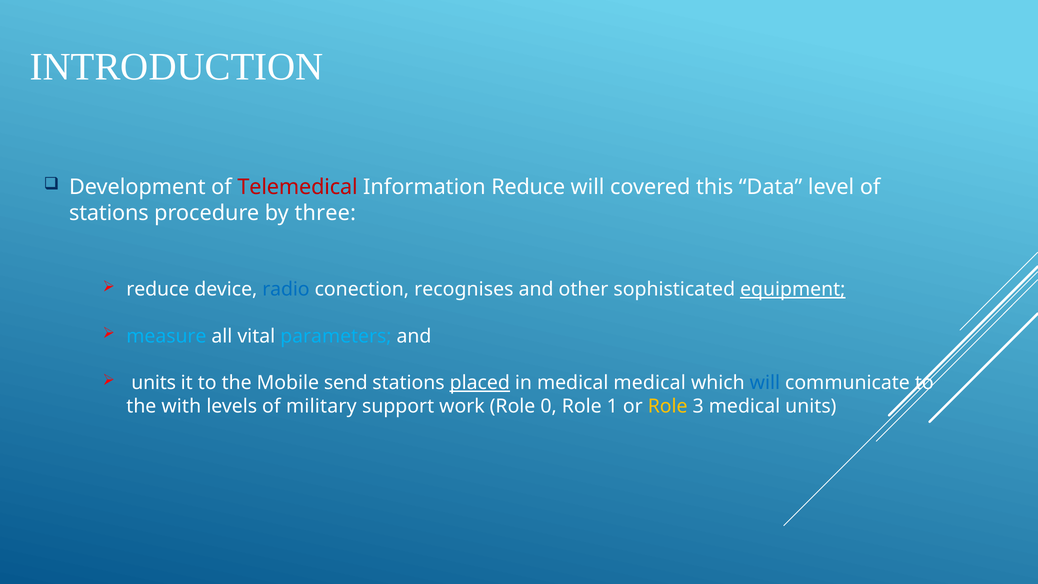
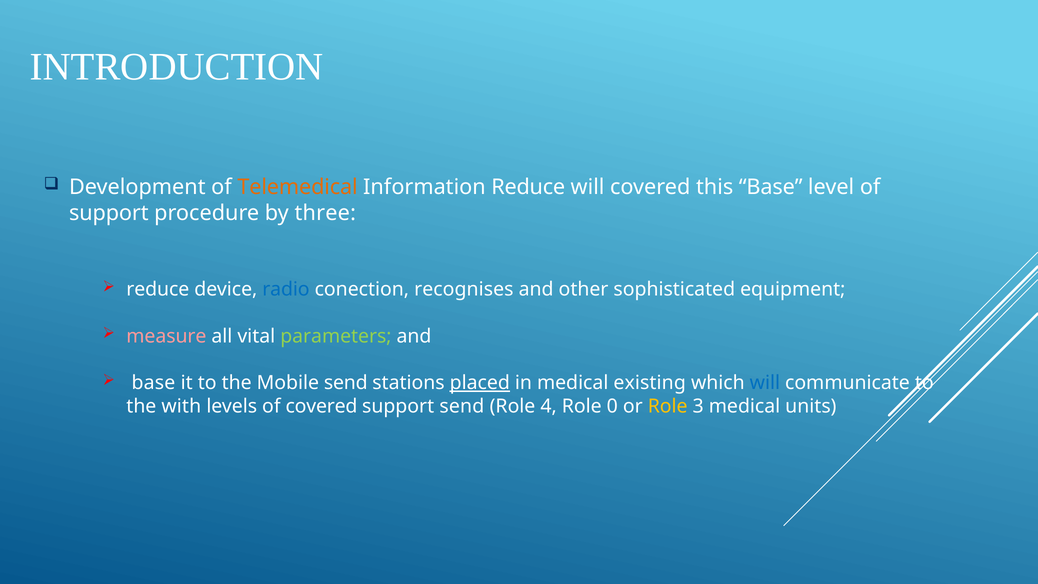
Telemedical colour: red -> orange
this Data: Data -> Base
stations at (109, 213): stations -> support
equipment underline: present -> none
measure colour: light blue -> pink
parameters colour: light blue -> light green
units at (154, 383): units -> base
medical medical: medical -> existing
of military: military -> covered
support work: work -> send
0: 0 -> 4
1: 1 -> 0
